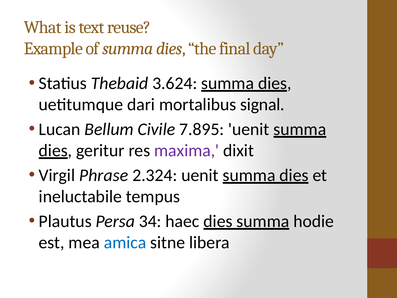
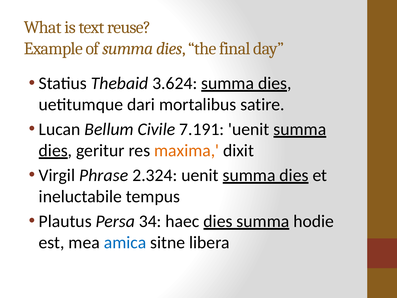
signal: signal -> satire
7.895: 7.895 -> 7.191
maxima colour: purple -> orange
